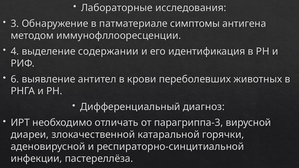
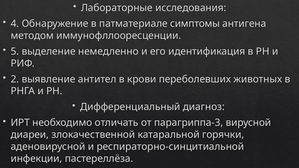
3: 3 -> 4
4: 4 -> 5
содержании: содержании -> немедленно
6: 6 -> 2
